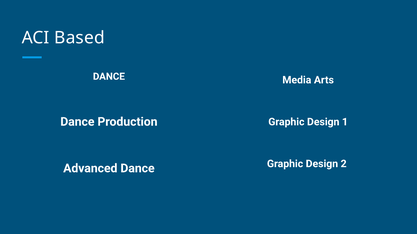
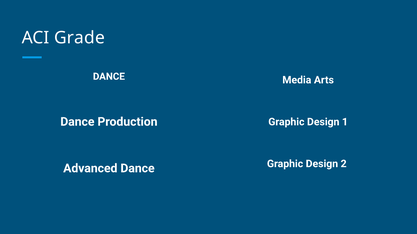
Based: Based -> Grade
